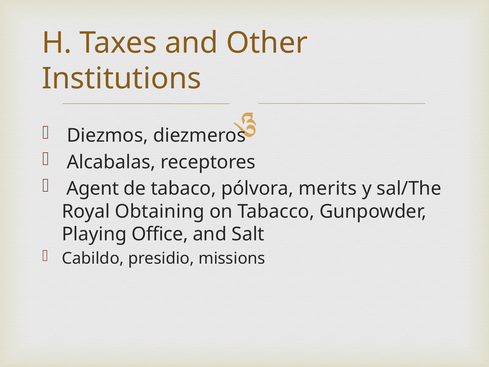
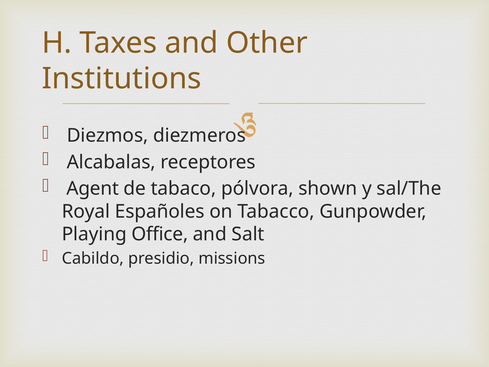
merits: merits -> shown
Obtaining: Obtaining -> Españoles
